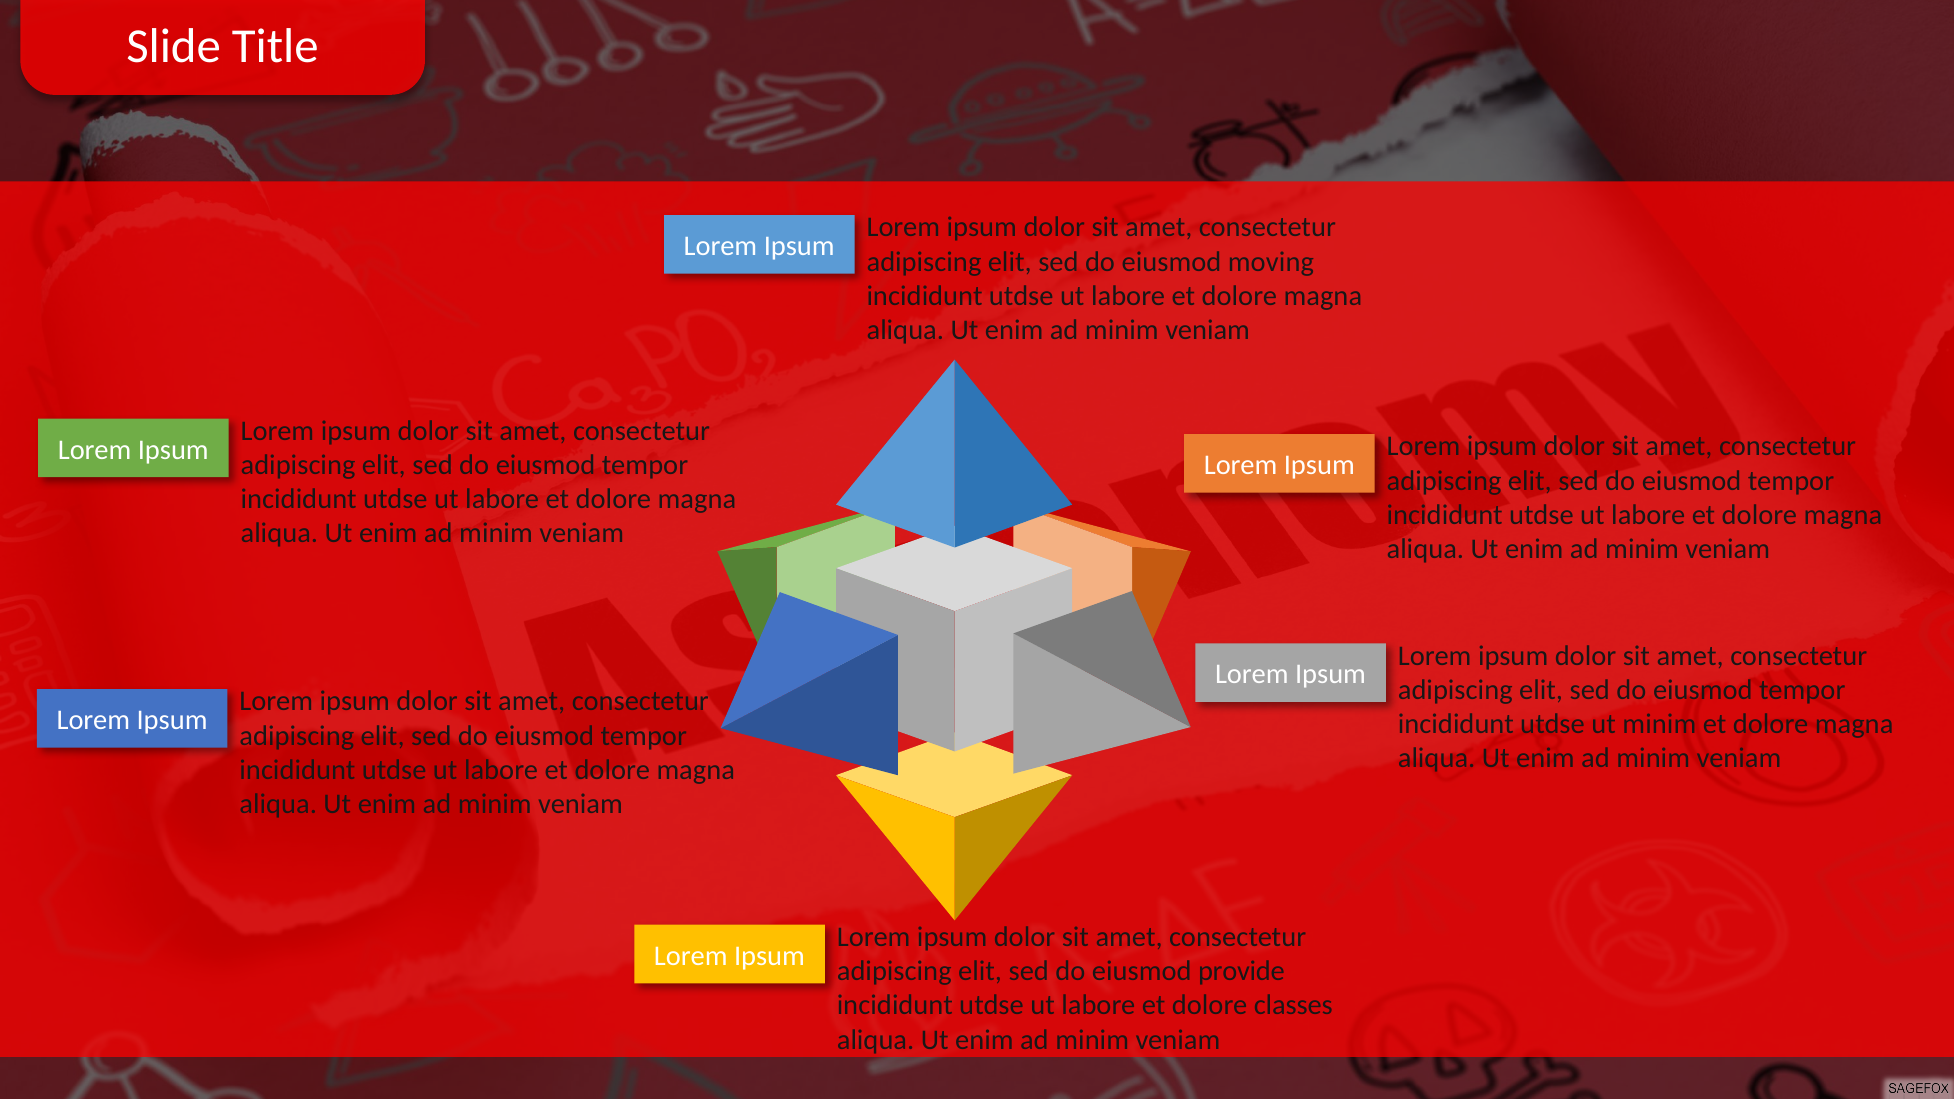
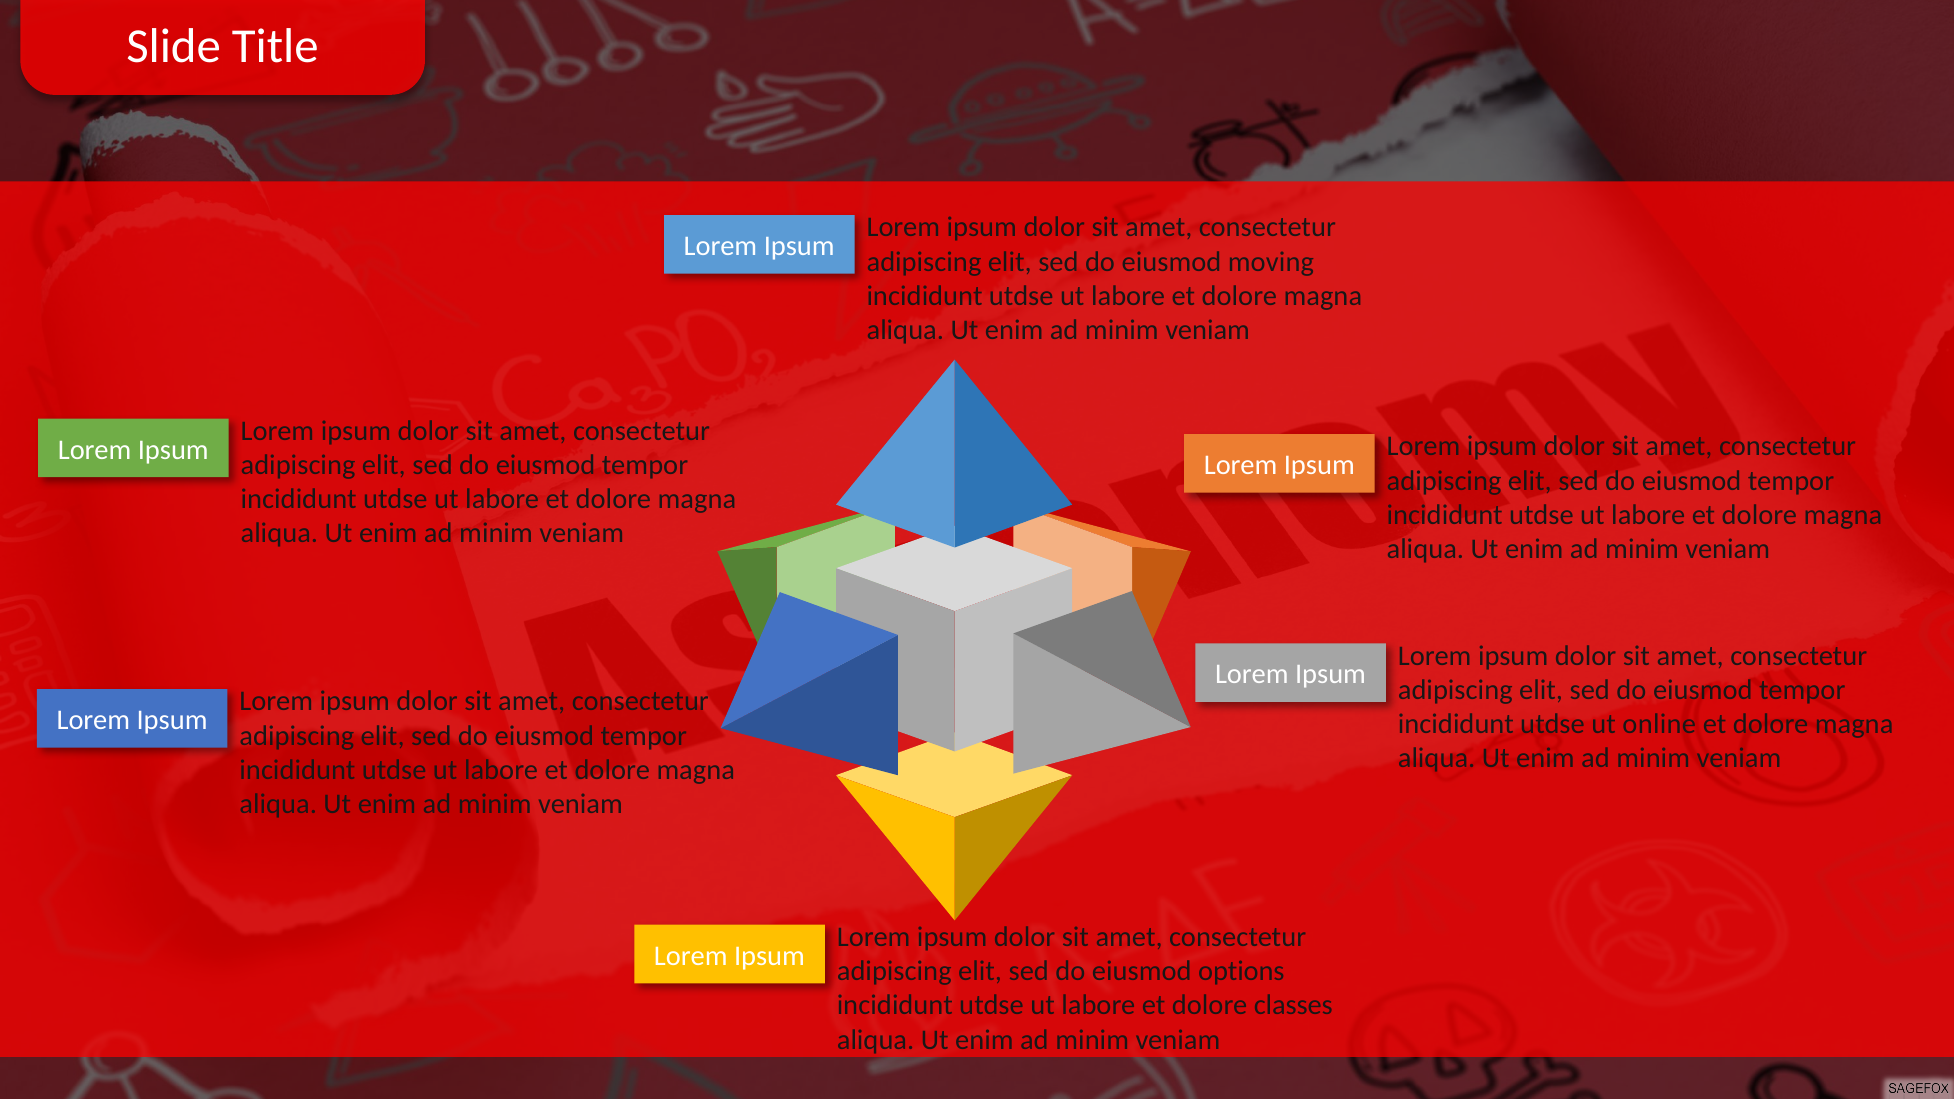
ut minim: minim -> online
provide: provide -> options
